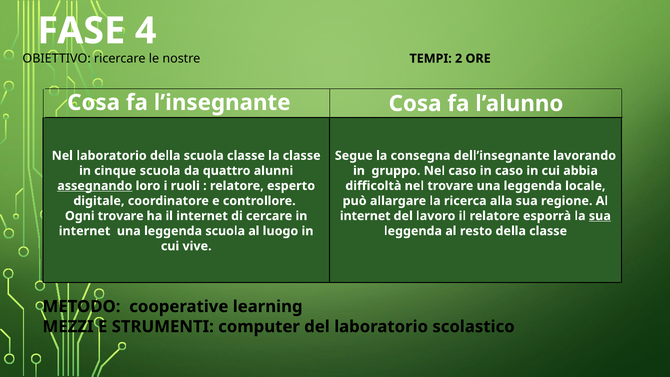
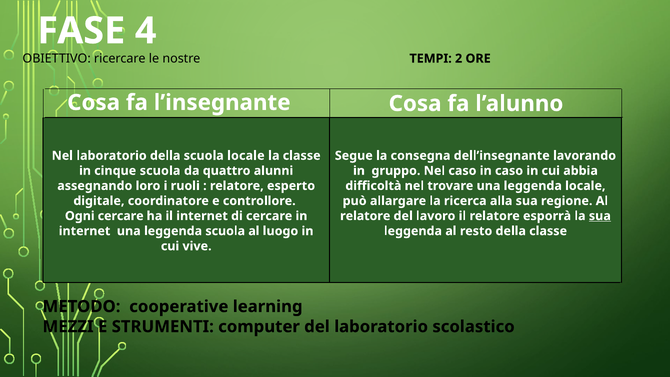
scuola classe: classe -> locale
assegnando underline: present -> none
Ogni trovare: trovare -> cercare
internet at (365, 216): internet -> relatore
